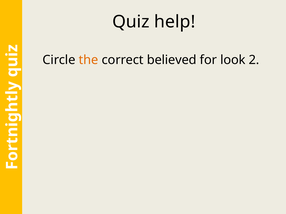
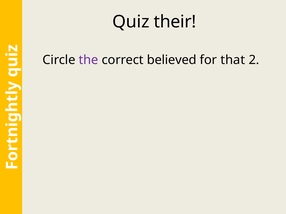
help: help -> their
the colour: orange -> purple
look: look -> that
